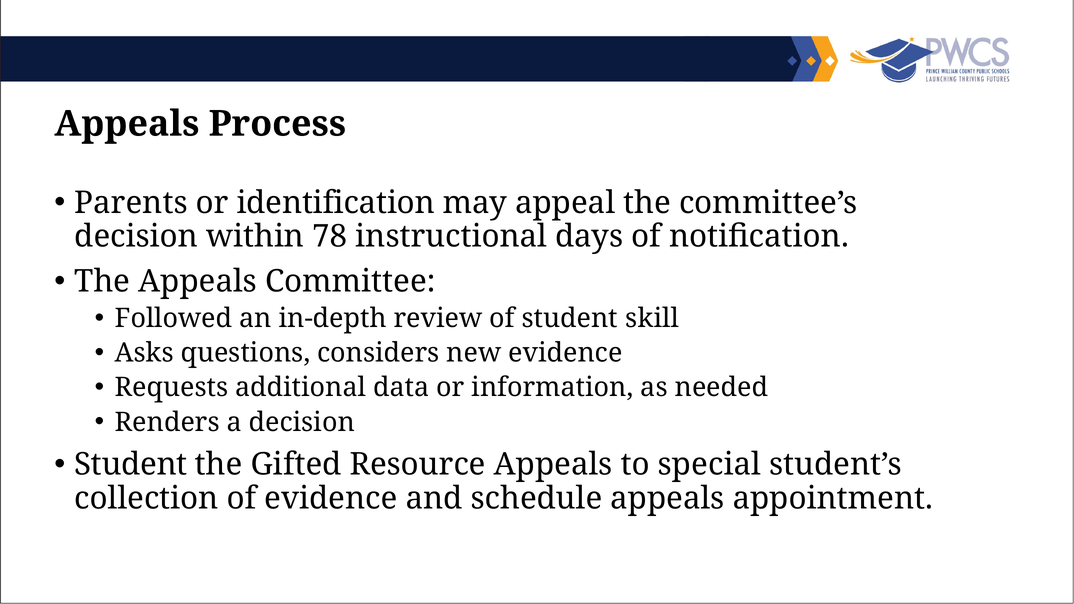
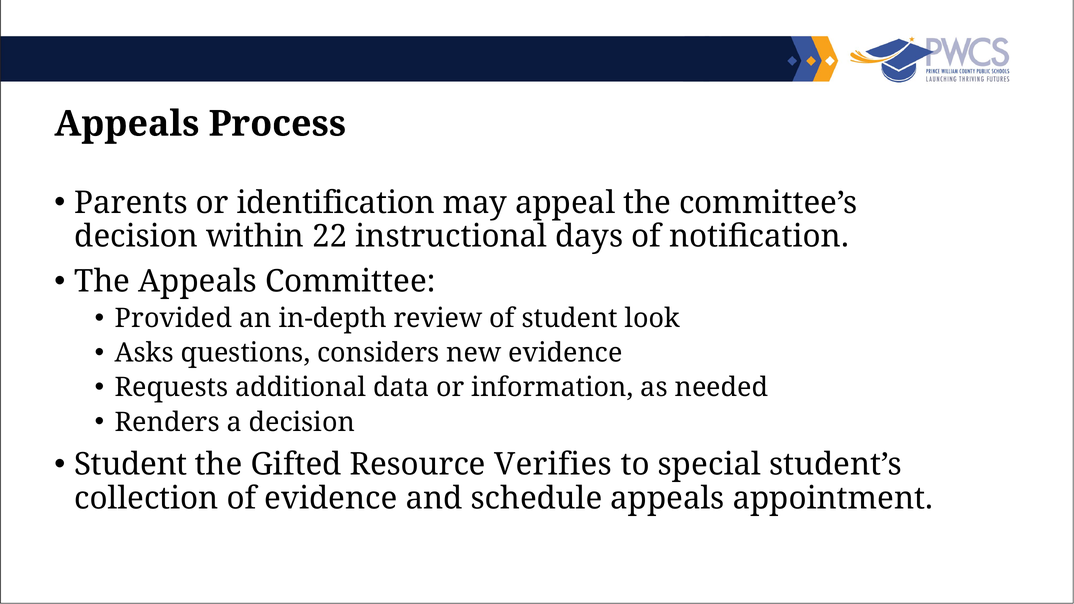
78: 78 -> 22
Followed: Followed -> Provided
skill: skill -> look
Resource Appeals: Appeals -> Verifies
